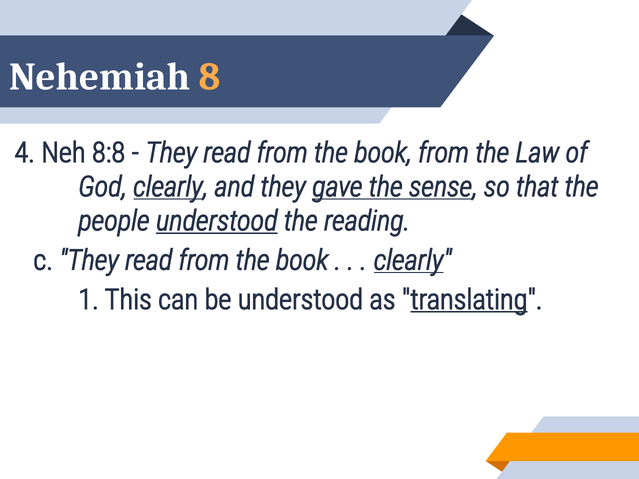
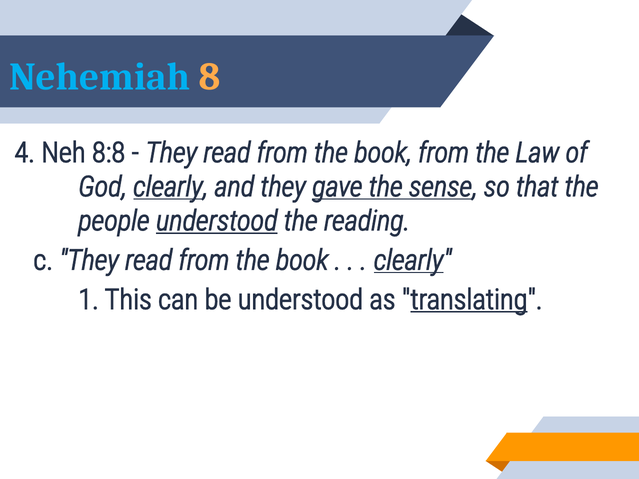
Nehemiah colour: white -> light blue
